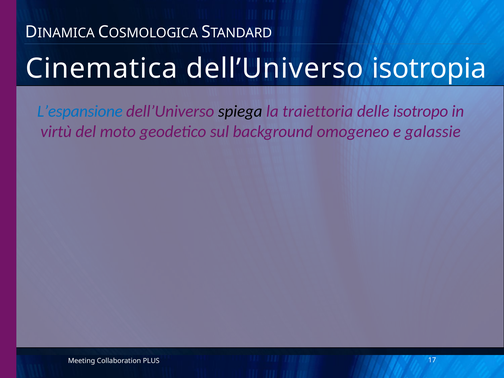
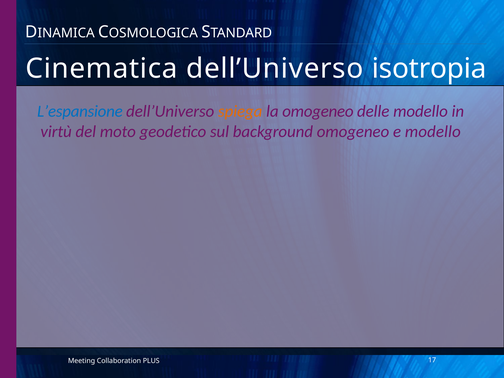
spiega colour: black -> orange
la traiettoria: traiettoria -> omogeneo
delle isotropo: isotropo -> modello
e galassie: galassie -> modello
